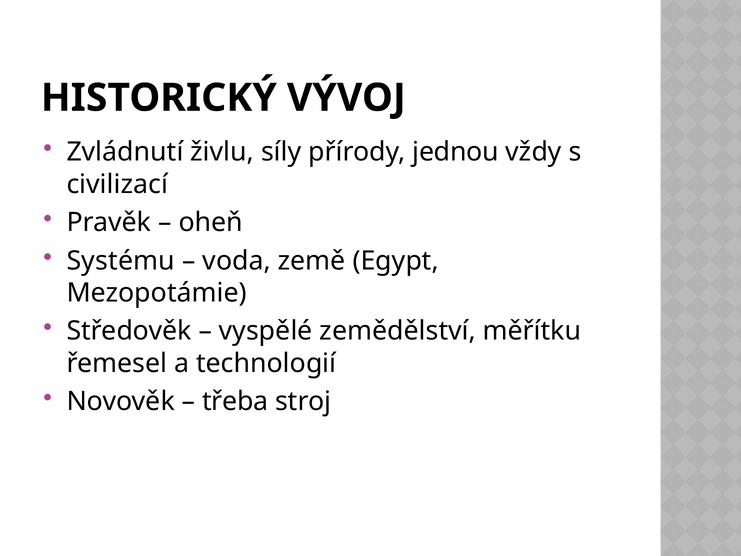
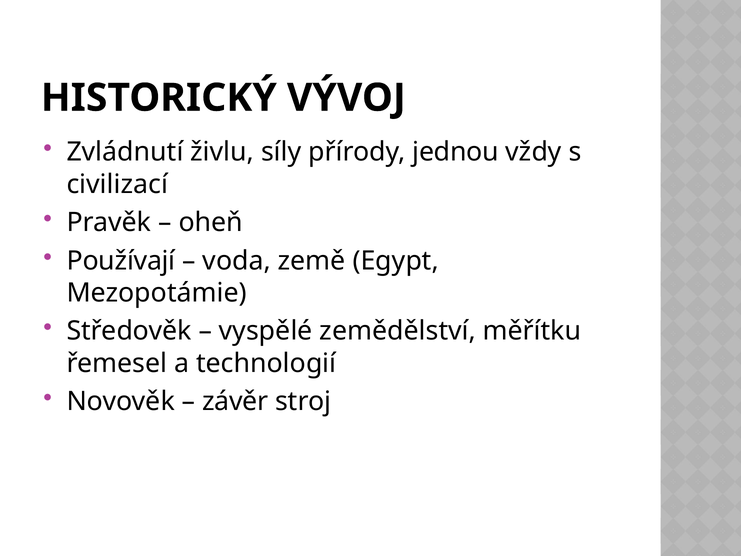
Systému: Systému -> Používají
třeba: třeba -> závěr
